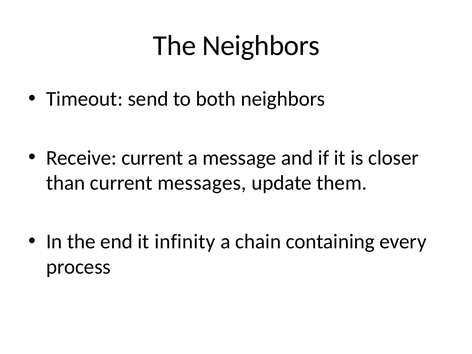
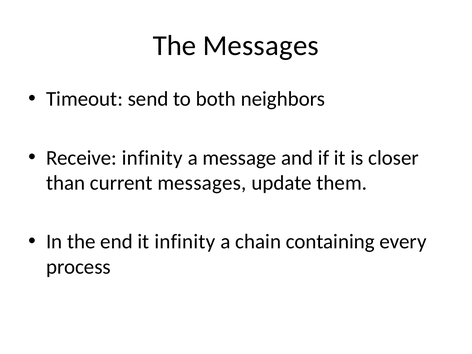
The Neighbors: Neighbors -> Messages
Receive current: current -> infinity
